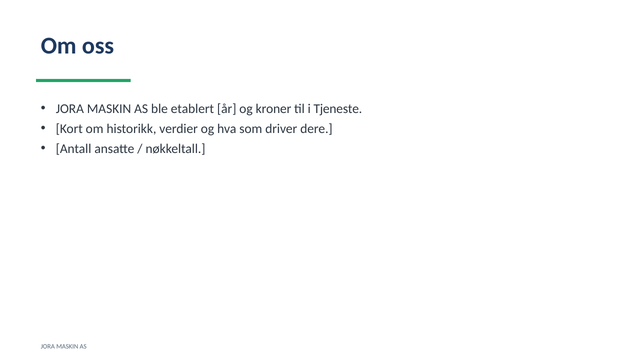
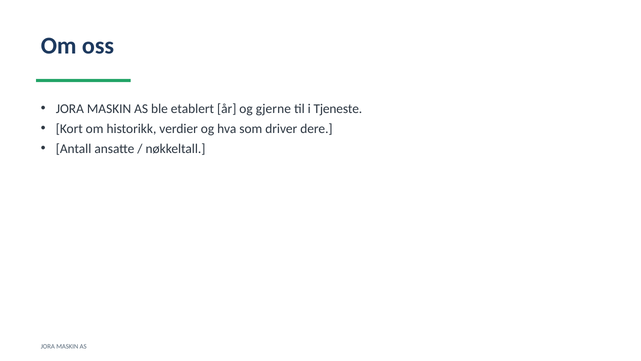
kroner: kroner -> gjerne
